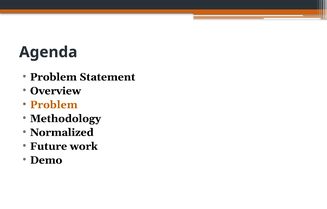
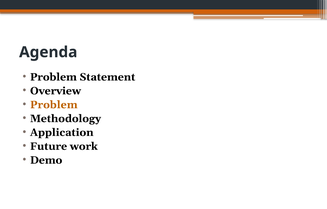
Normalized: Normalized -> Application
